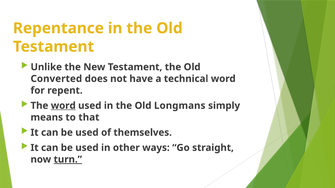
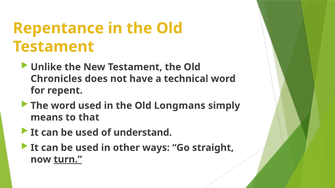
Converted: Converted -> Chronicles
word at (63, 106) underline: present -> none
themselves: themselves -> understand
